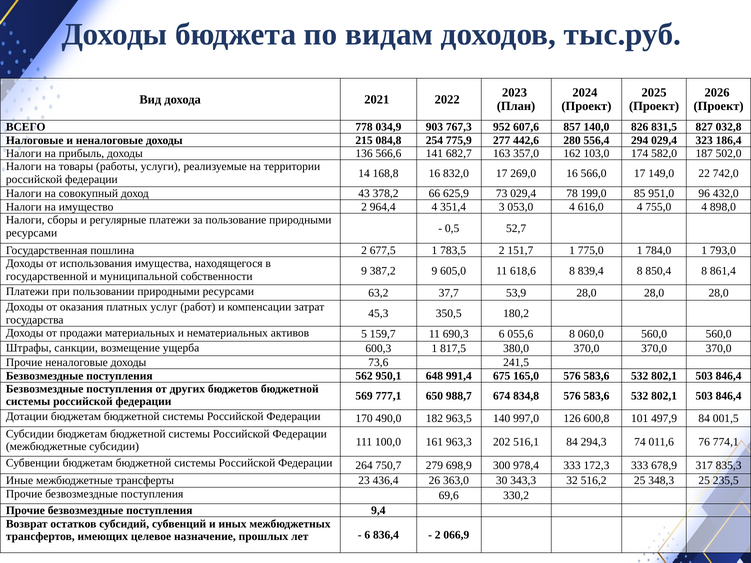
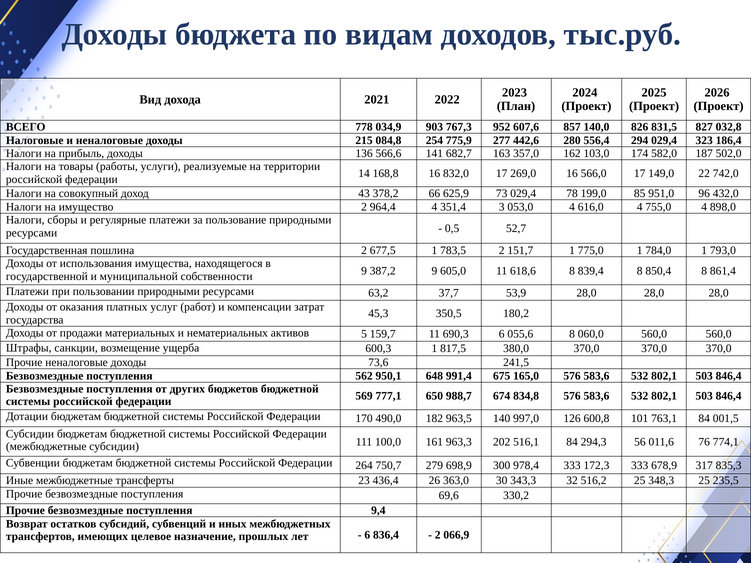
497,9: 497,9 -> 763,1
74: 74 -> 56
